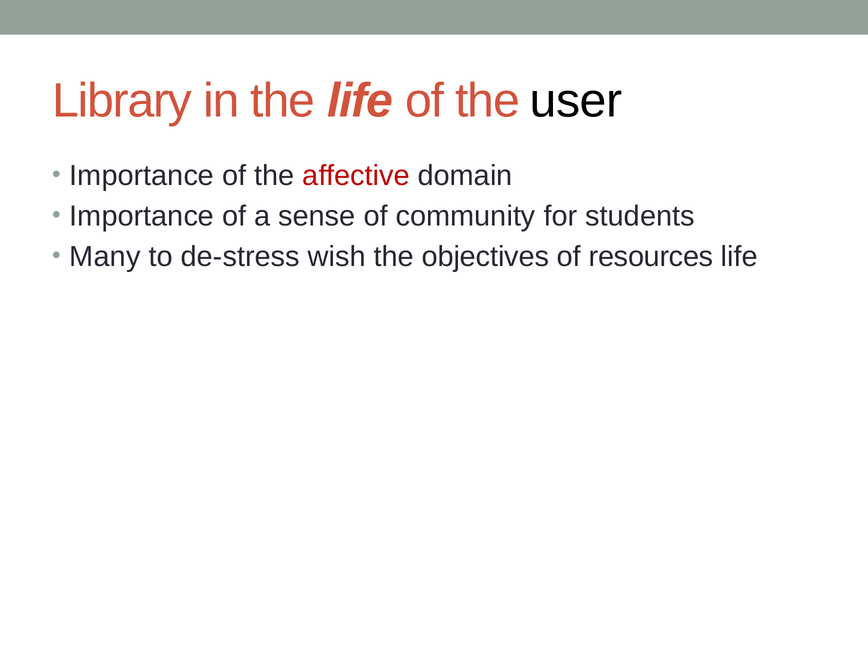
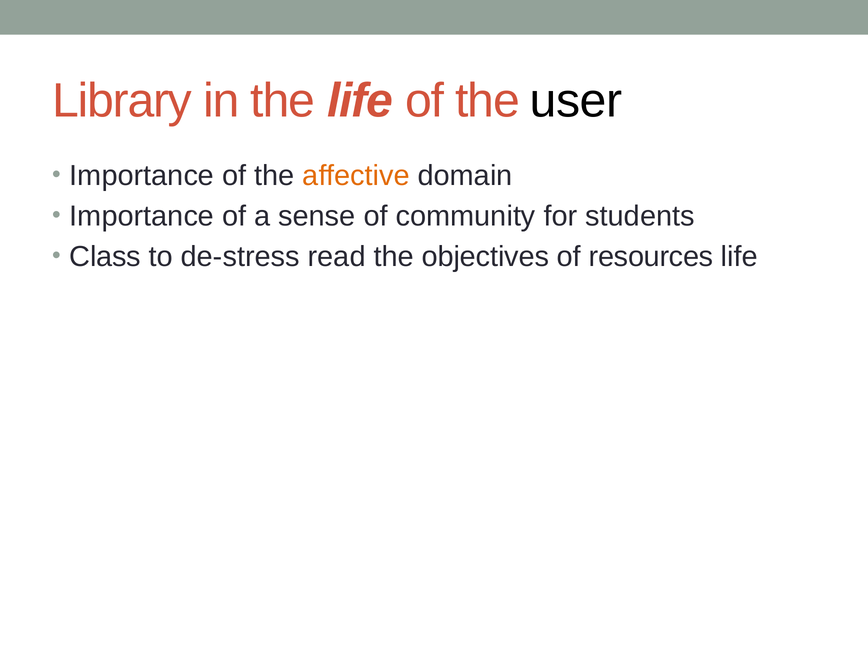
affective colour: red -> orange
Many: Many -> Class
wish: wish -> read
